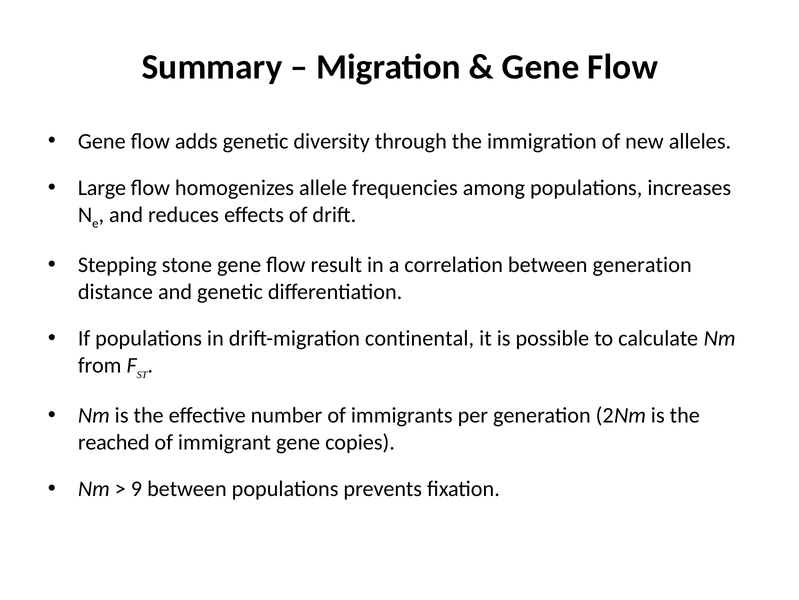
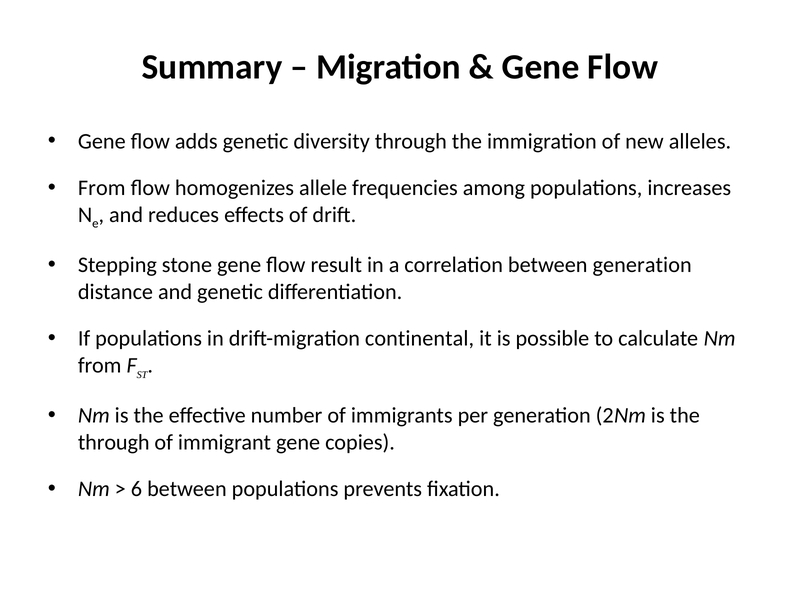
Large at (102, 188): Large -> From
reached at (114, 442): reached -> through
9: 9 -> 6
